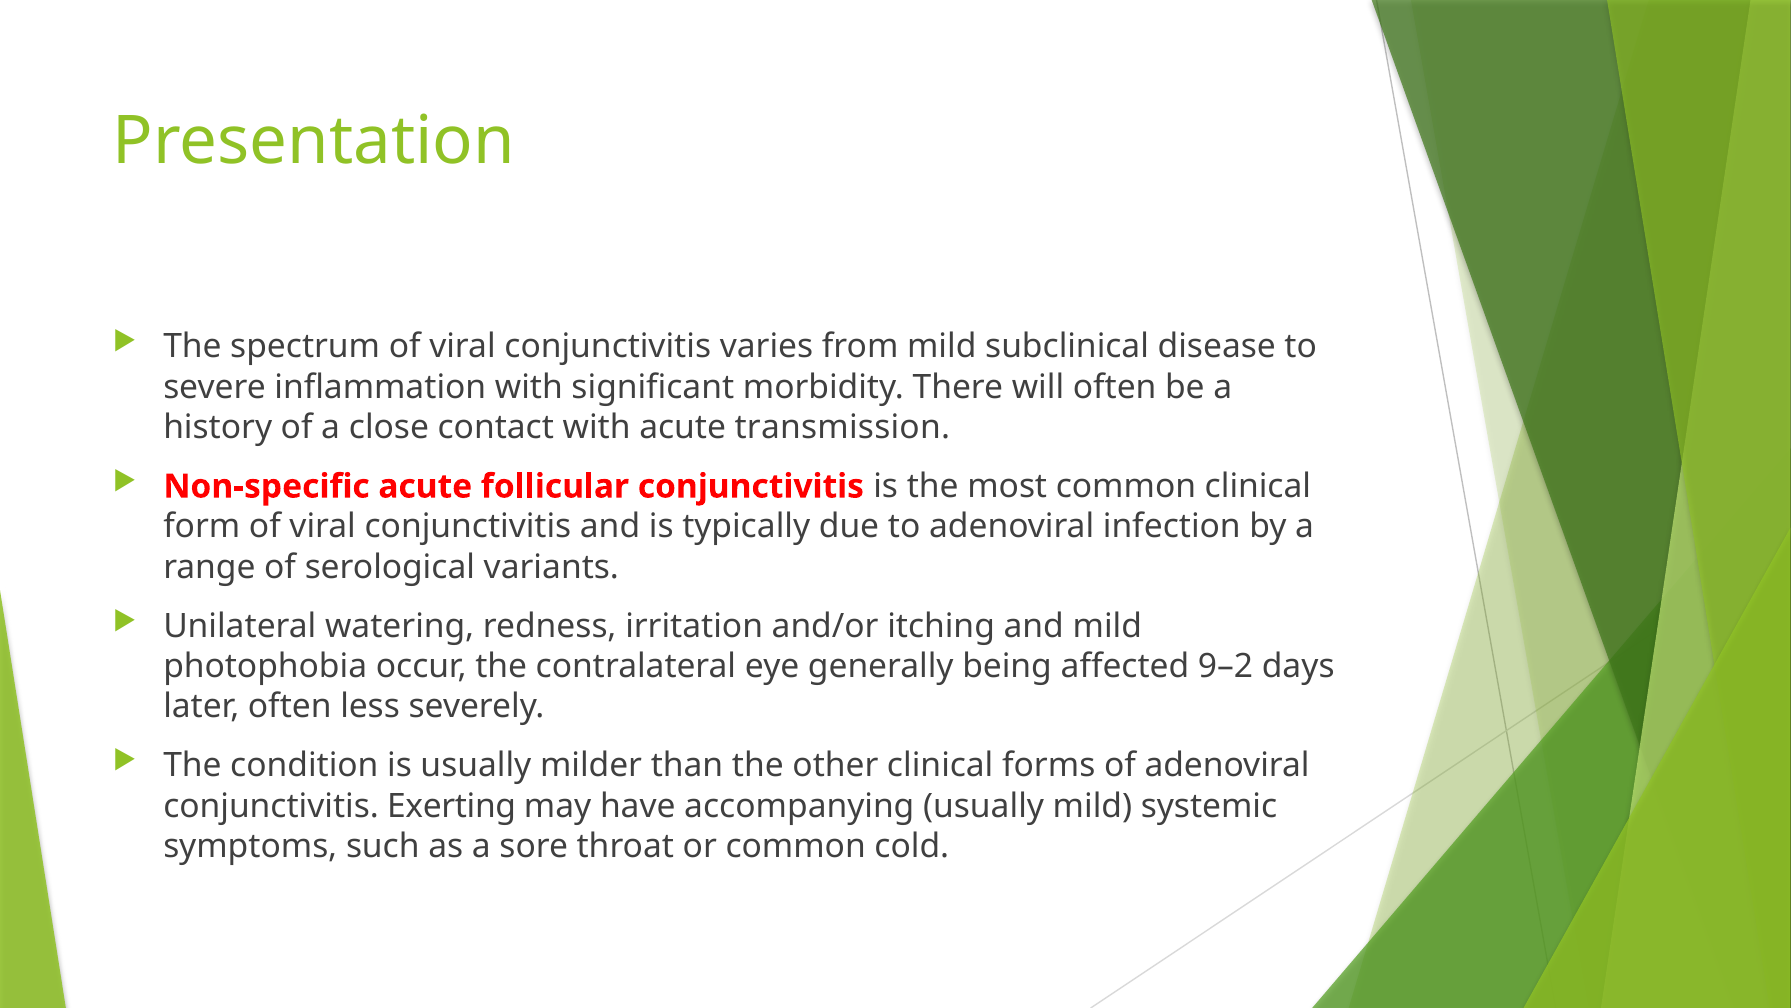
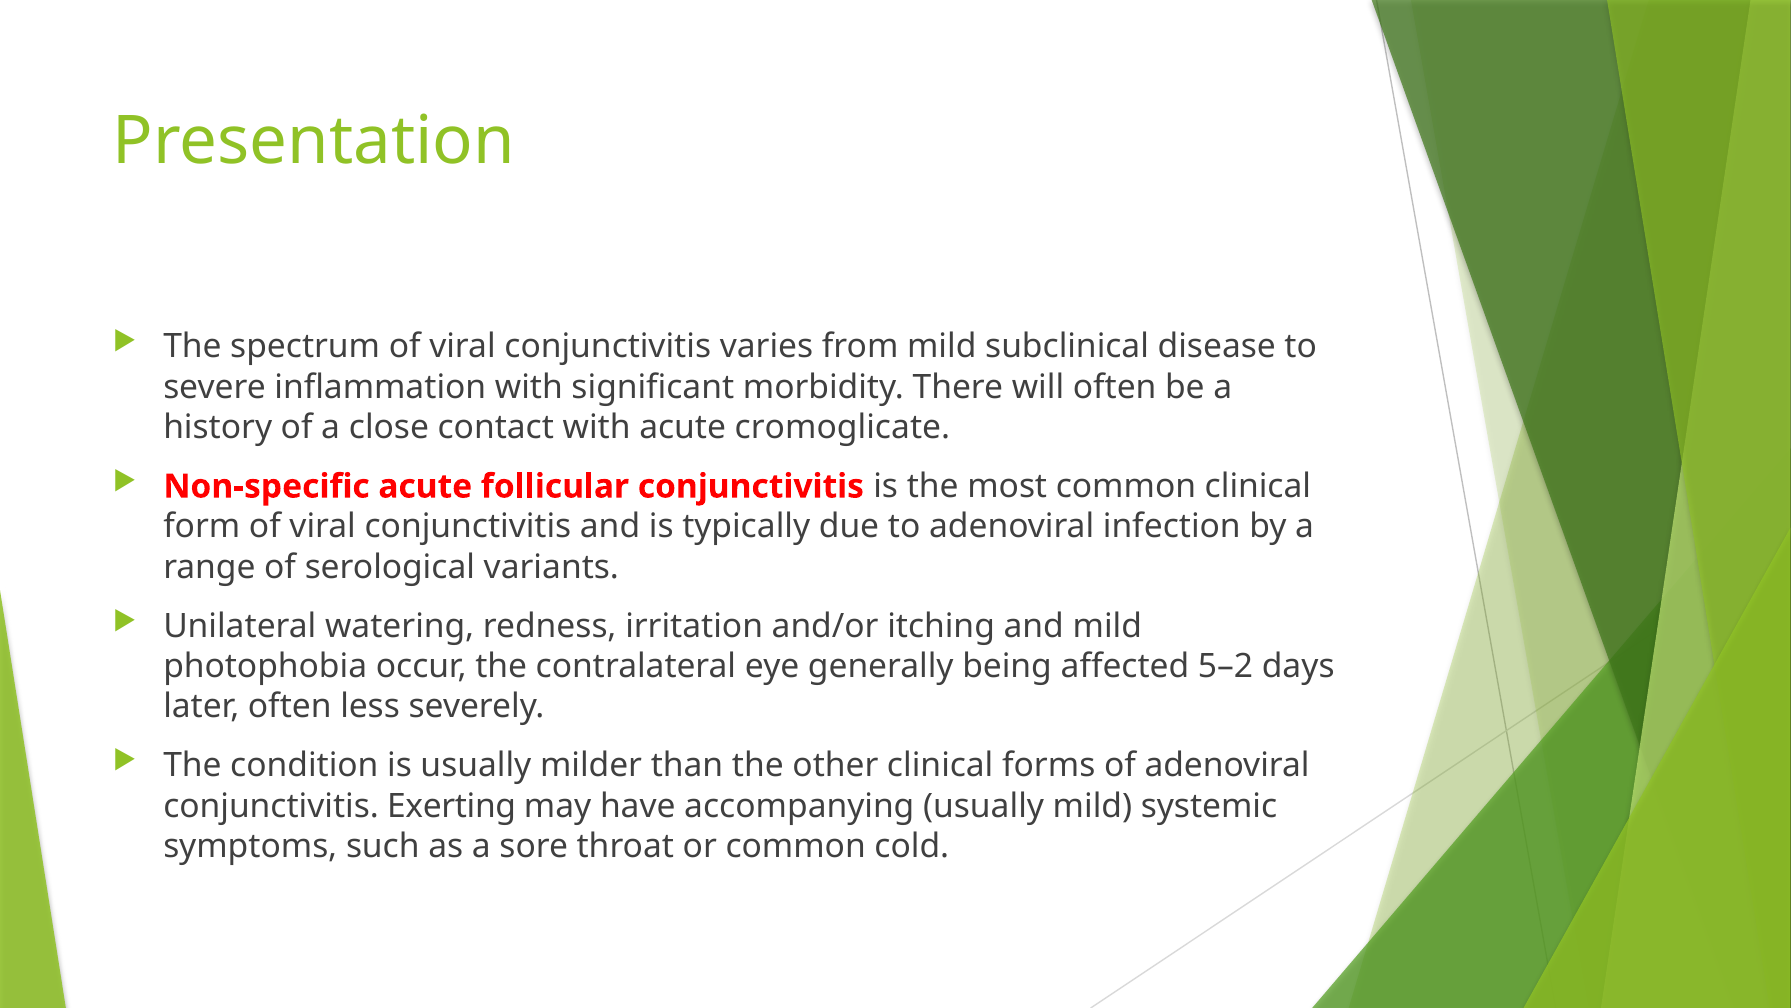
transmission: transmission -> cromoglicate
9–2: 9–2 -> 5–2
